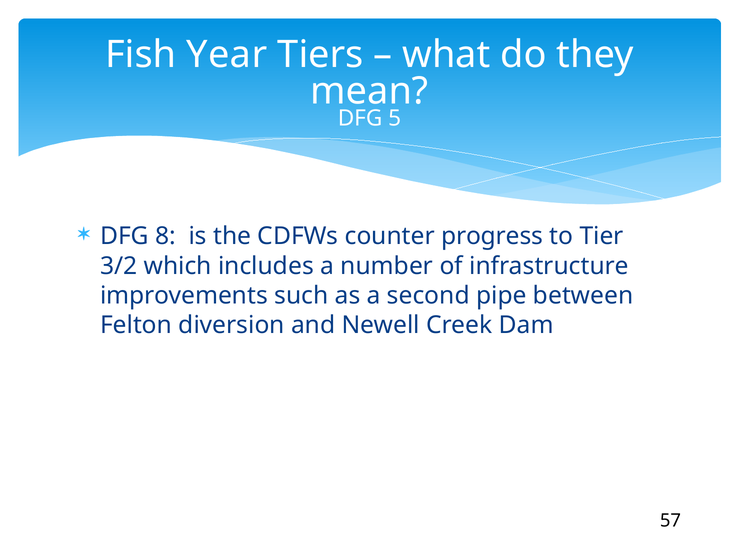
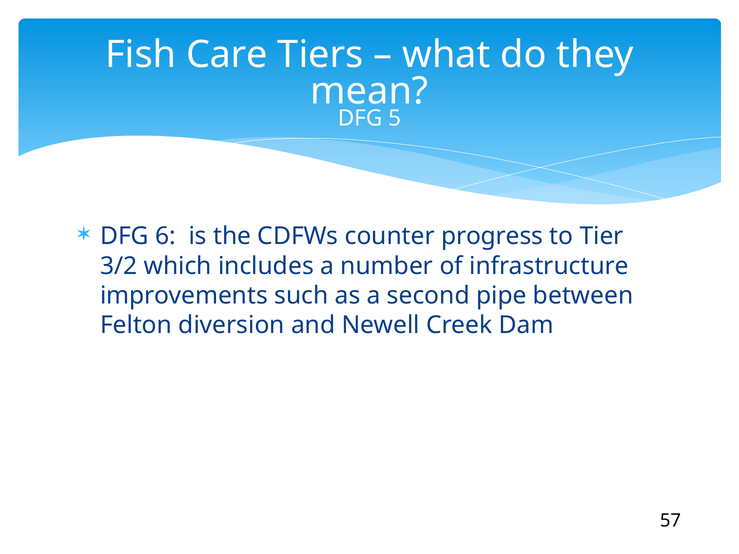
Year: Year -> Care
8: 8 -> 6
